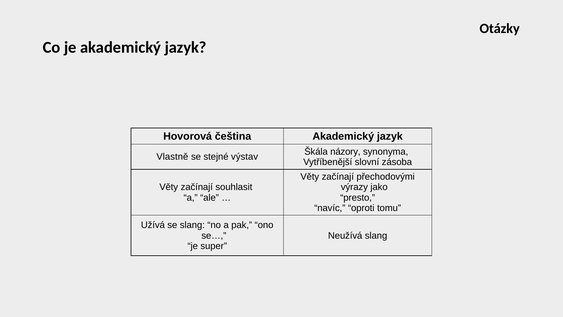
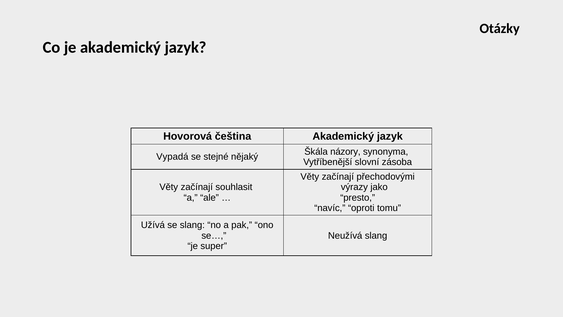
Vlastně: Vlastně -> Vypadá
výstav: výstav -> nějaký
